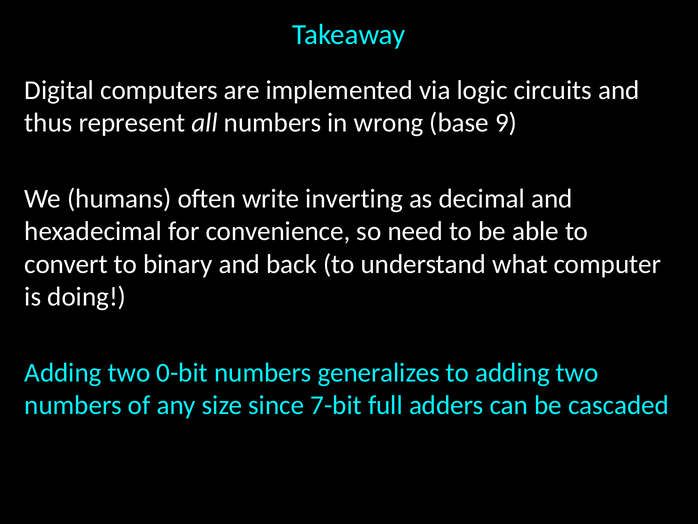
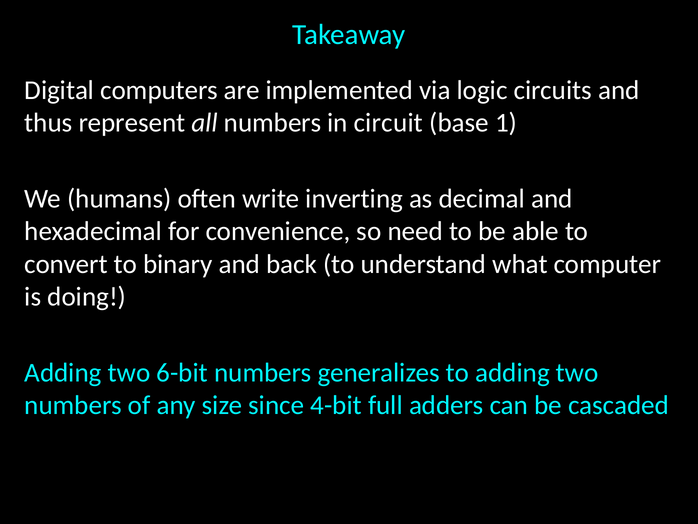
wrong: wrong -> circuit
9: 9 -> 1
0-bit: 0-bit -> 6-bit
7-bit: 7-bit -> 4-bit
